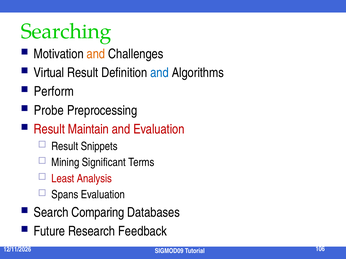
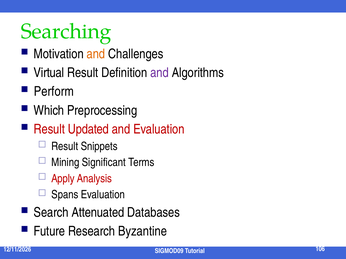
and at (160, 73) colour: blue -> purple
Probe: Probe -> Which
Maintain: Maintain -> Updated
Least: Least -> Apply
Comparing: Comparing -> Attenuated
Feedback: Feedback -> Byzantine
